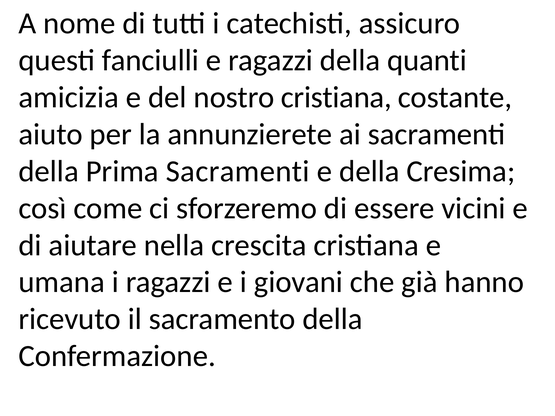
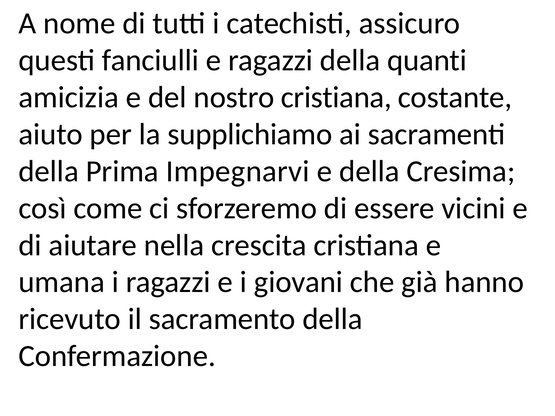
annunzierete: annunzierete -> supplichiamo
Prima Sacramenti: Sacramenti -> Impegnarvi
